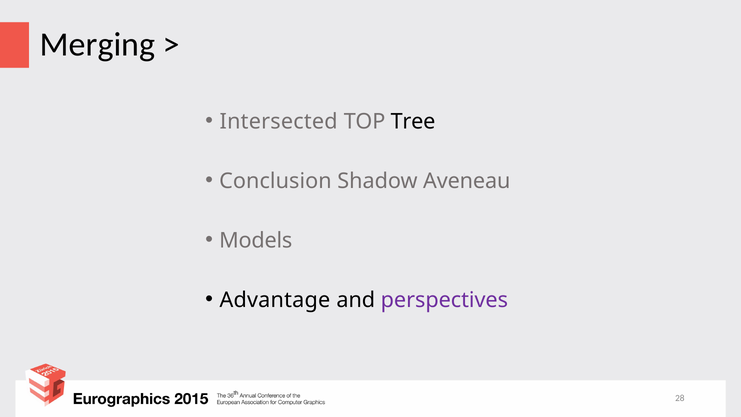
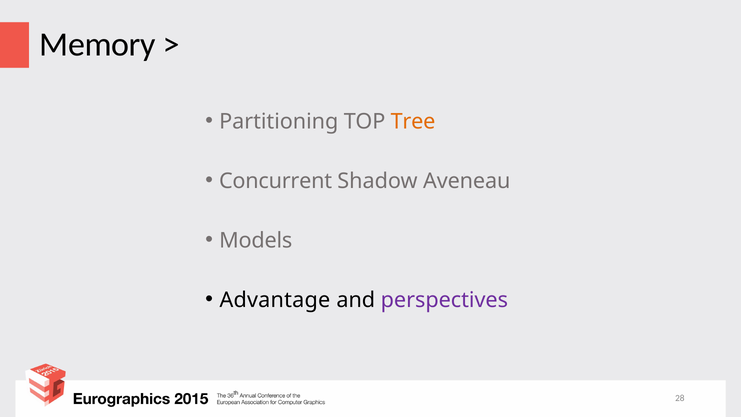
Merging: Merging -> Memory
Intersected: Intersected -> Partitioning
Tree colour: black -> orange
Conclusion: Conclusion -> Concurrent
